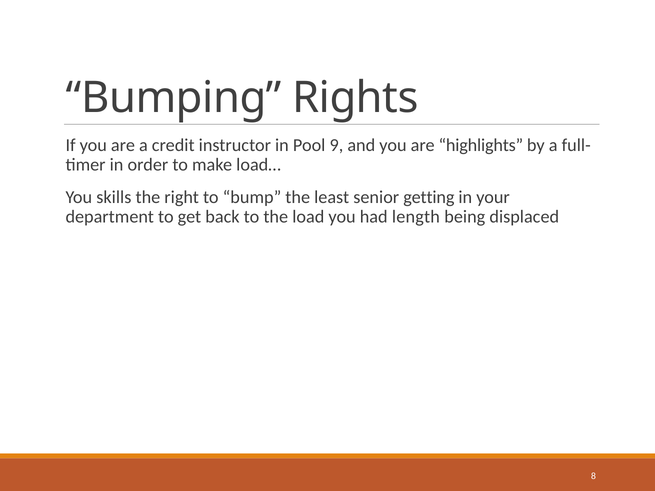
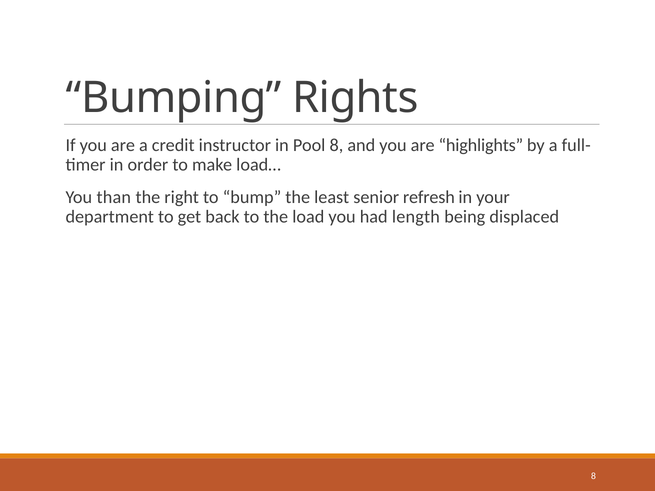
Pool 9: 9 -> 8
skills: skills -> than
getting: getting -> refresh
